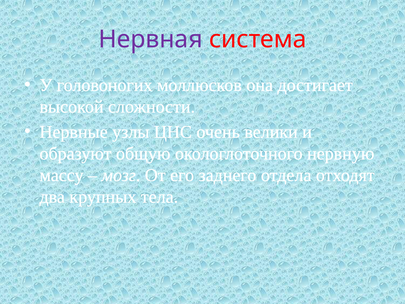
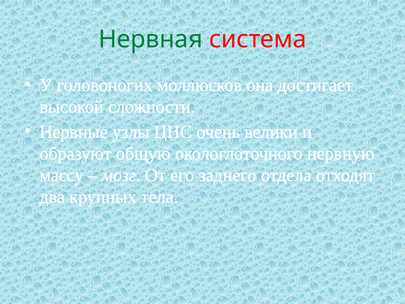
Нервная colour: purple -> green
